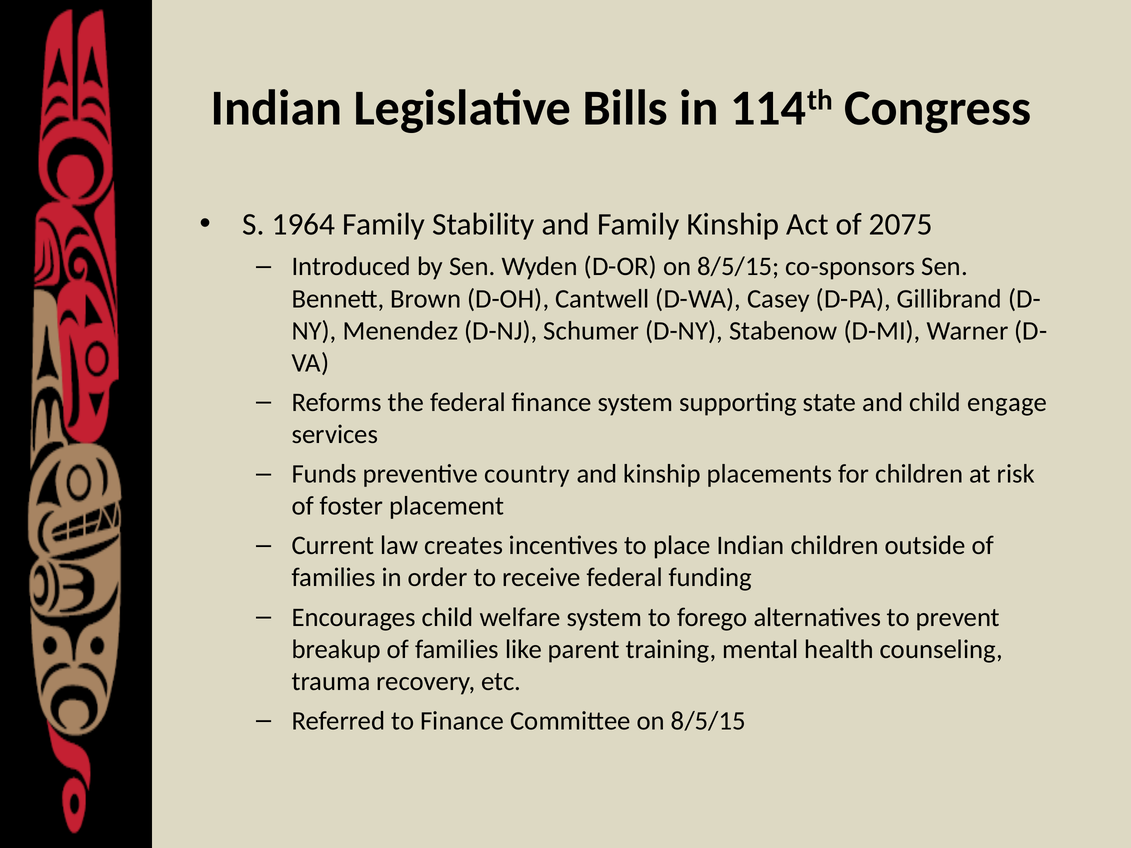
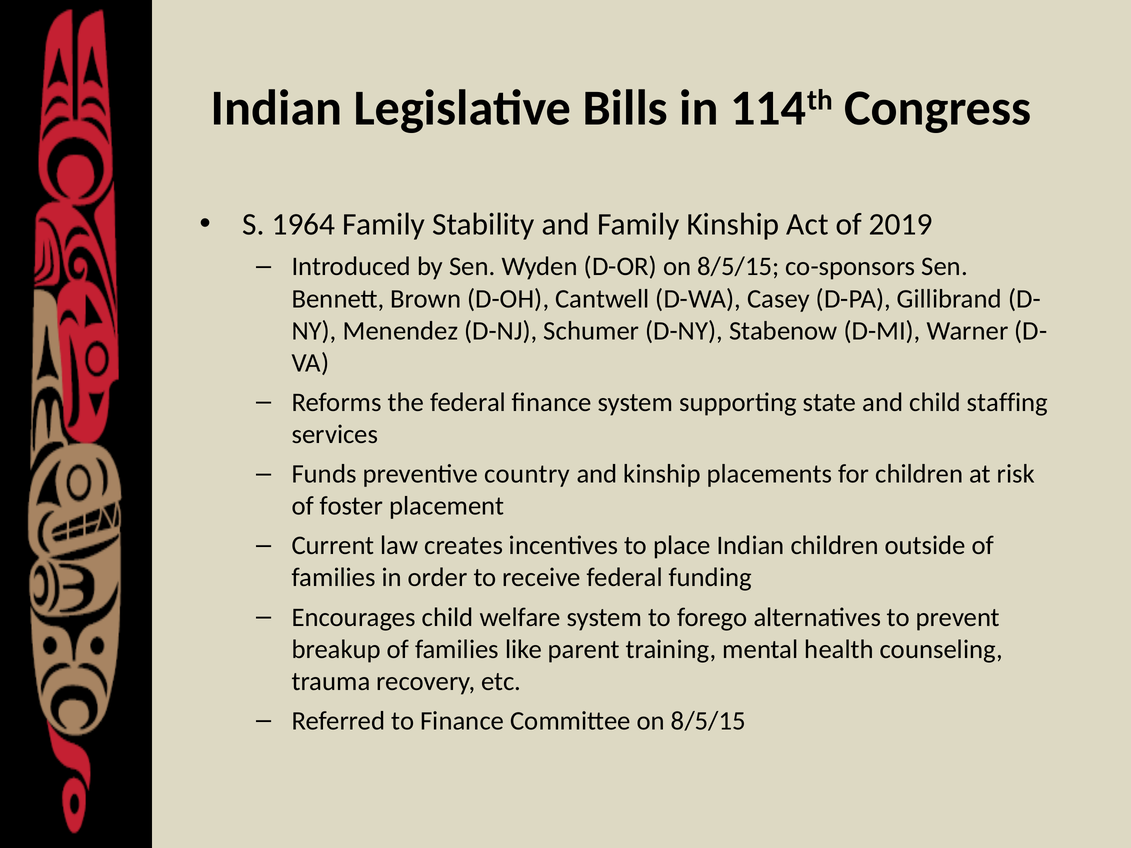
2075: 2075 -> 2019
engage: engage -> staffing
